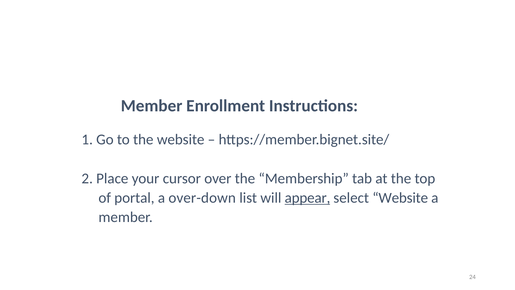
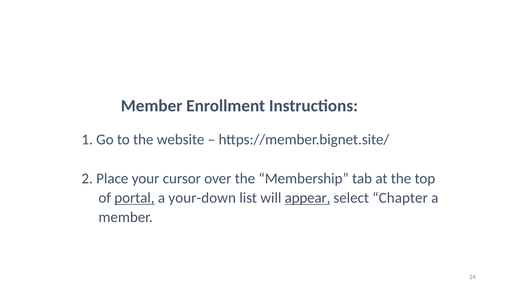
portal underline: none -> present
over-down: over-down -> your-down
select Website: Website -> Chapter
